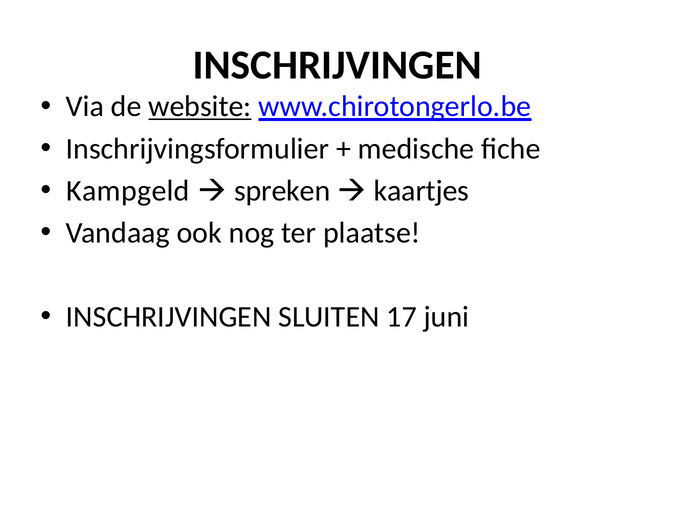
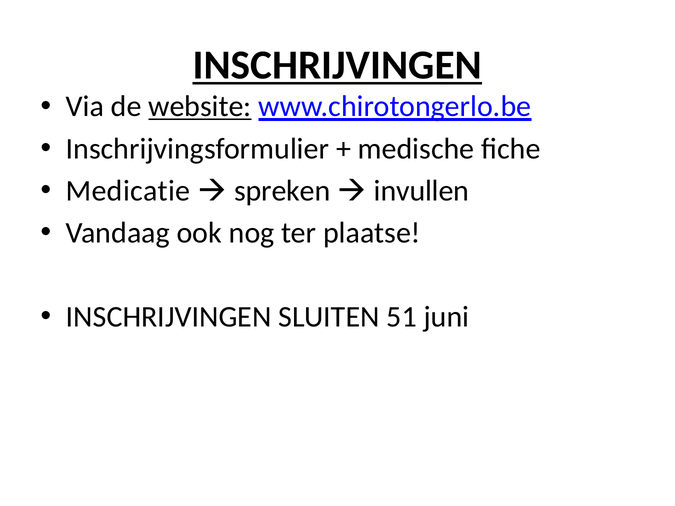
INSCHRIJVINGEN at (337, 65) underline: none -> present
Kampgeld: Kampgeld -> Medicatie
kaartjes: kaartjes -> invullen
17: 17 -> 51
